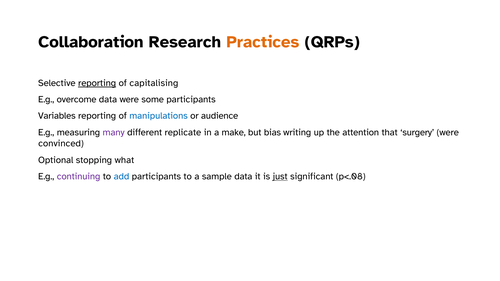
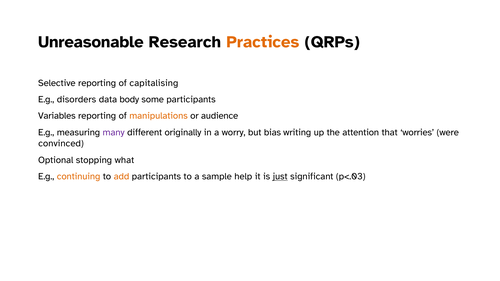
Collaboration: Collaboration -> Unreasonable
reporting at (97, 83) underline: present -> none
overcome: overcome -> disorders
data were: were -> body
manipulations colour: blue -> orange
replicate: replicate -> originally
make: make -> worry
surgery: surgery -> worries
continuing colour: purple -> orange
add colour: blue -> orange
sample data: data -> help
p<.08: p<.08 -> p<.03
